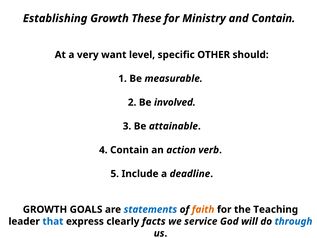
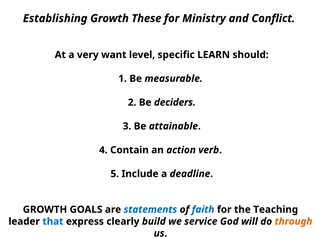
and Contain: Contain -> Conflict
OTHER: OTHER -> LEARN
involved: involved -> deciders
faith colour: orange -> blue
facts: facts -> build
through colour: blue -> orange
